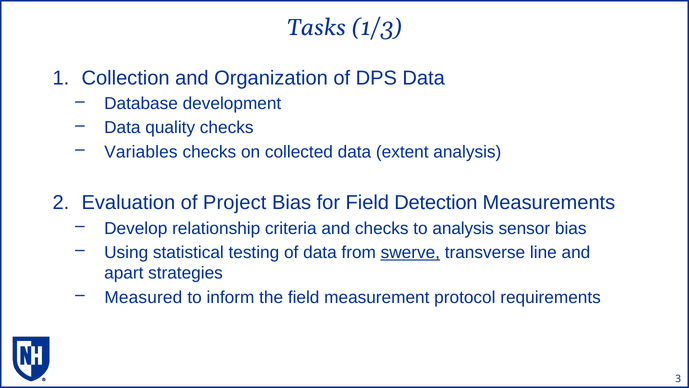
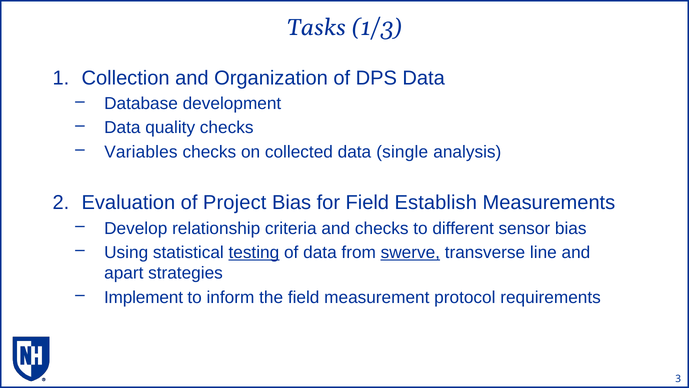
extent: extent -> single
Detection: Detection -> Establish
to analysis: analysis -> different
testing underline: none -> present
Measured: Measured -> Implement
